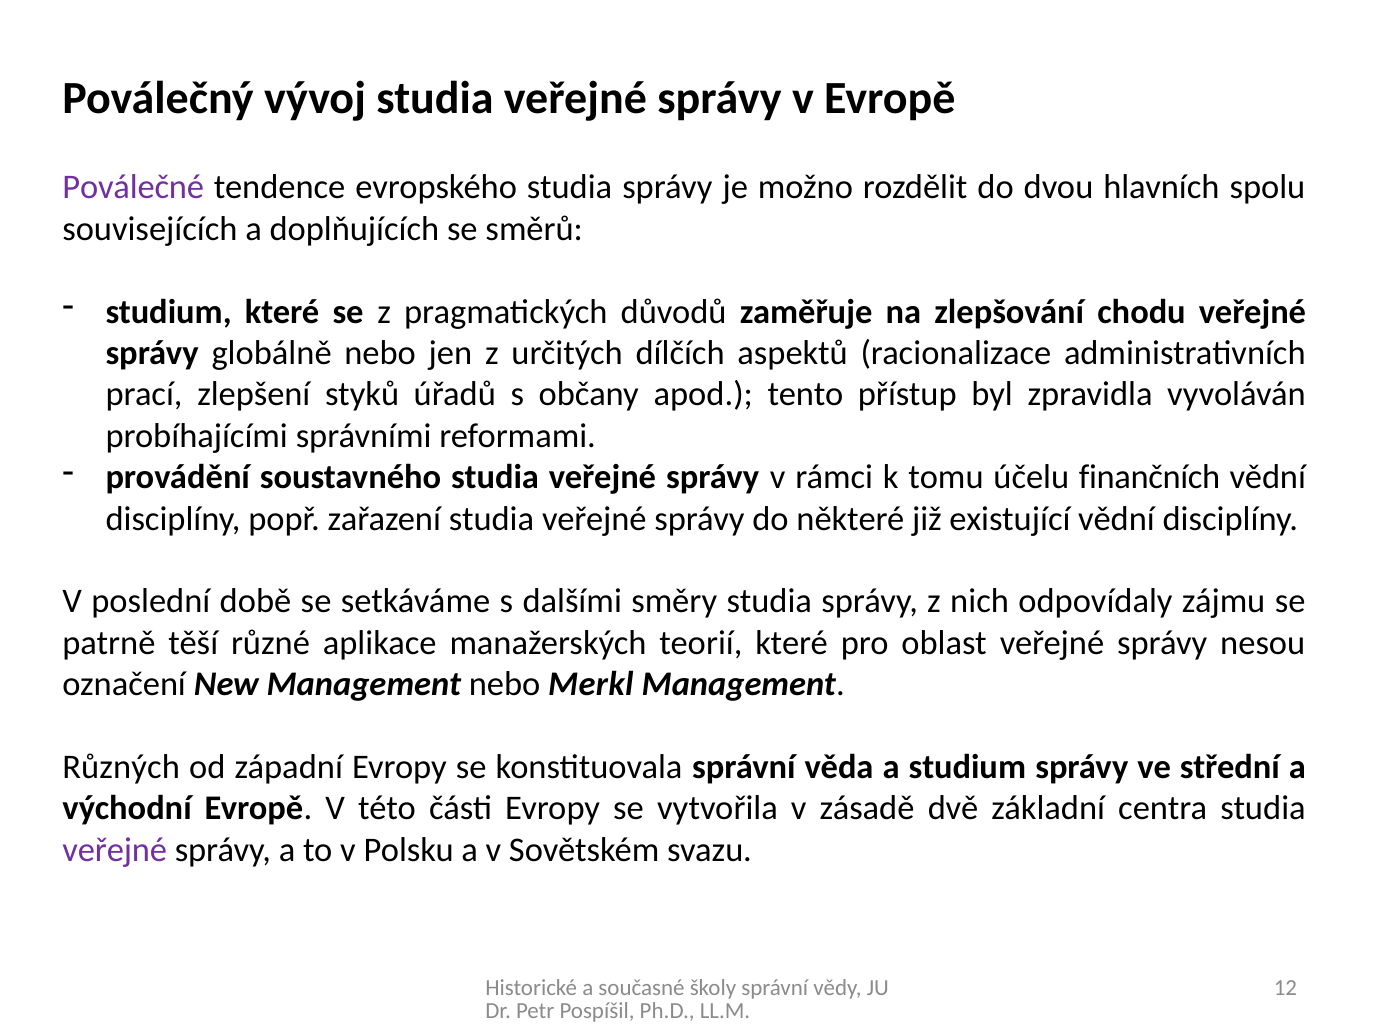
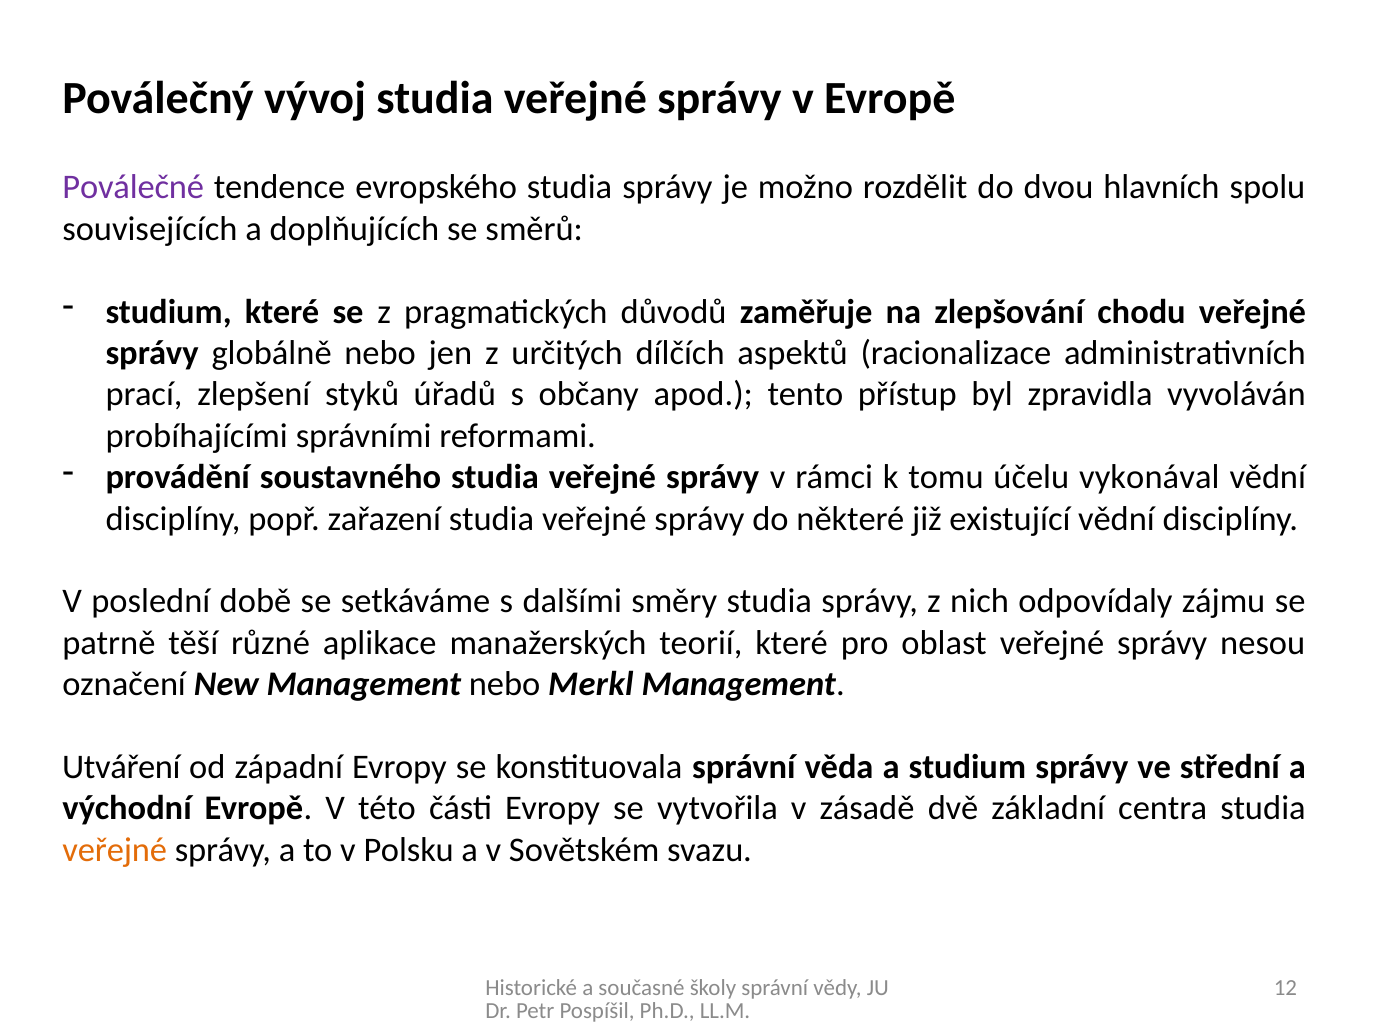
finančních: finančních -> vykonával
Různých: Různých -> Utváření
veřejné at (115, 850) colour: purple -> orange
